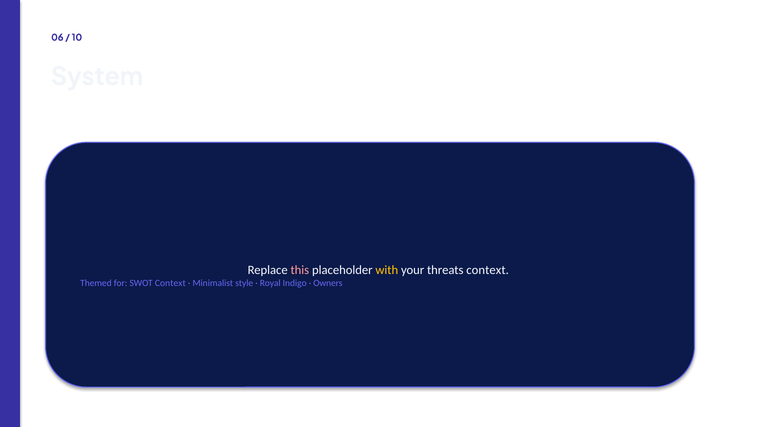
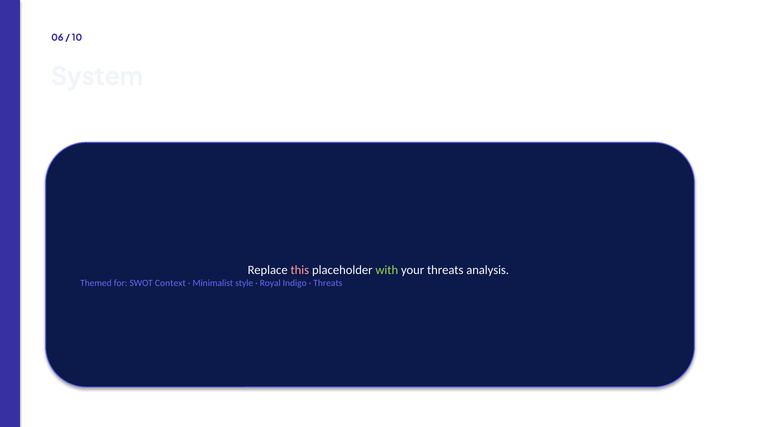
with colour: yellow -> light green
threats context: context -> analysis
Owners at (328, 283): Owners -> Threats
